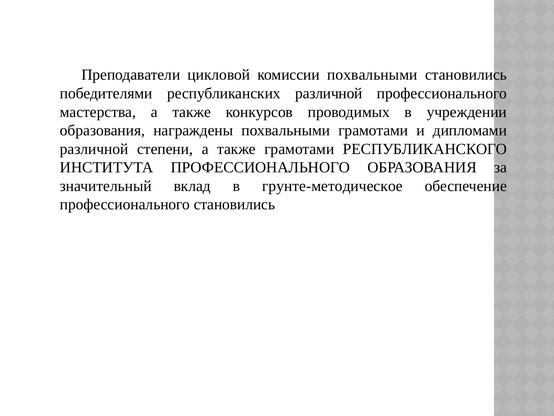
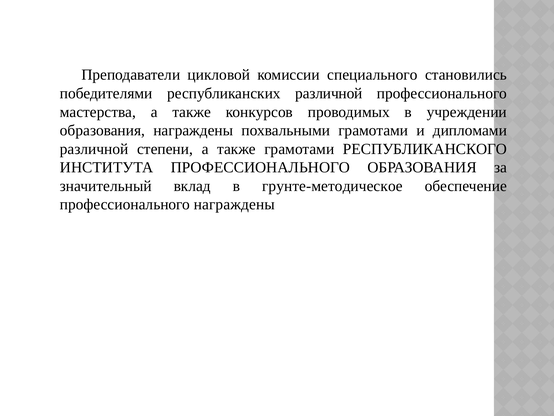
комиссии похвальными: похвальными -> специального
профессионального становились: становились -> награждены
